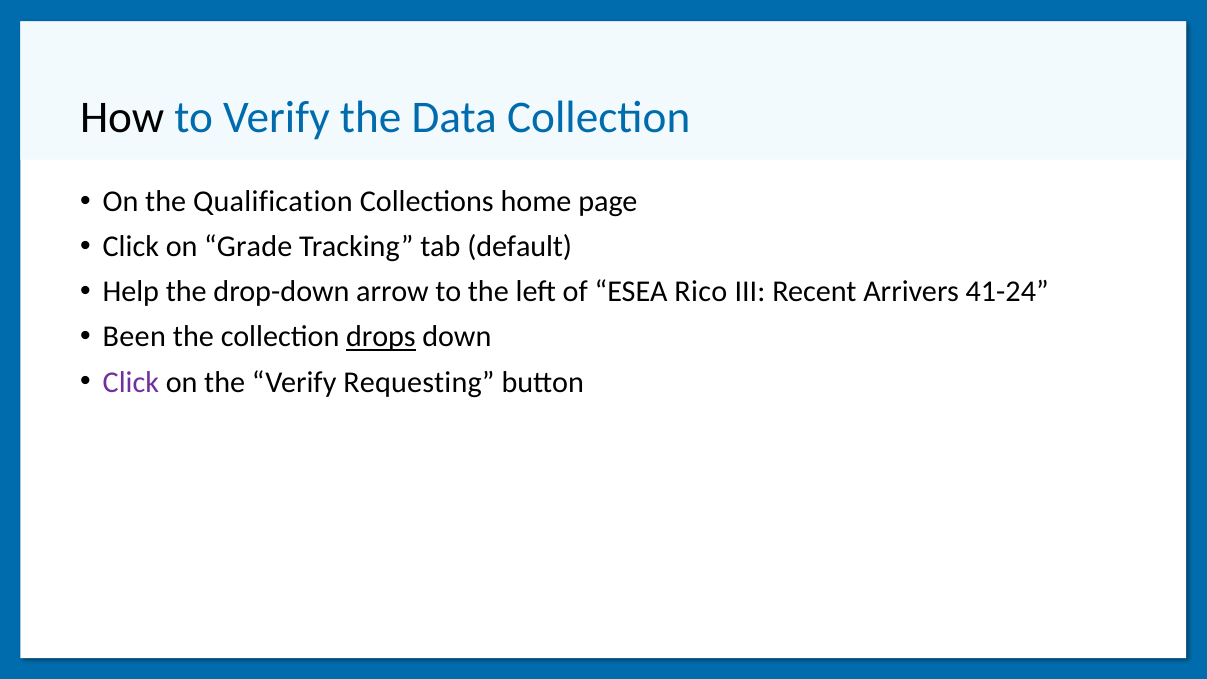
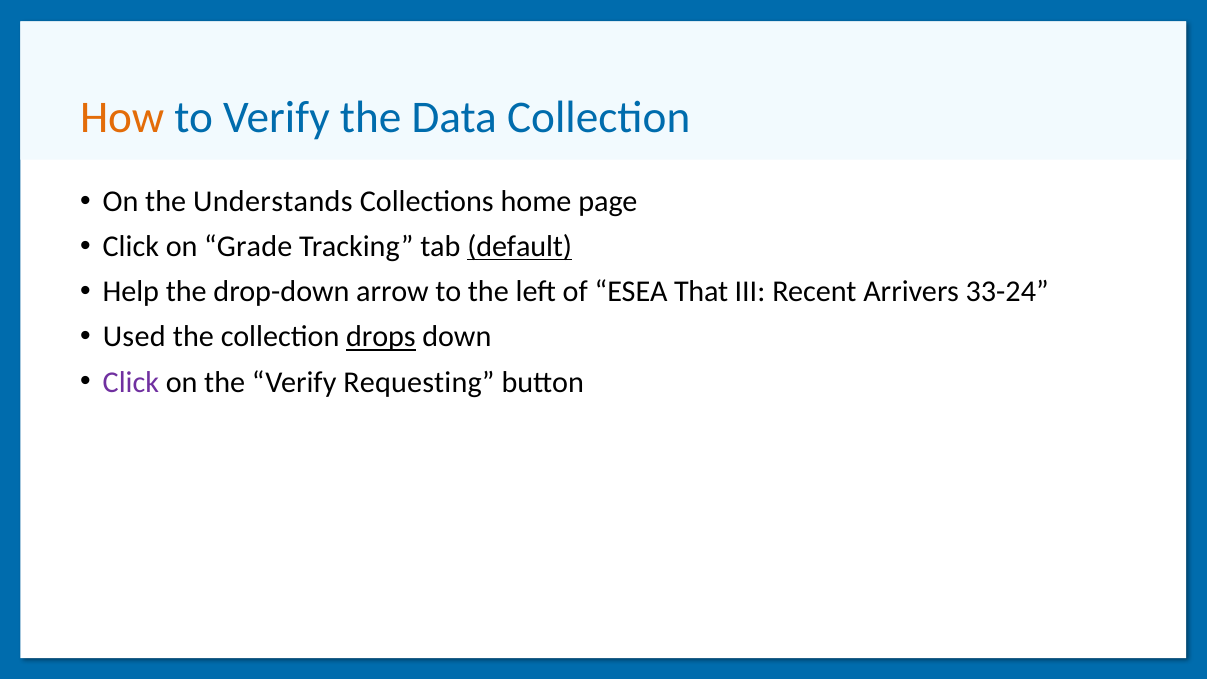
How colour: black -> orange
Qualification: Qualification -> Understands
default underline: none -> present
Rico: Rico -> That
41-24: 41-24 -> 33-24
Been: Been -> Used
